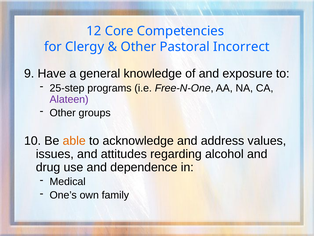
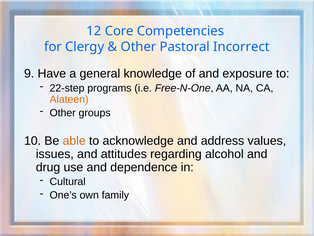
25-step: 25-step -> 22-step
Alateen colour: purple -> orange
Medical: Medical -> Cultural
